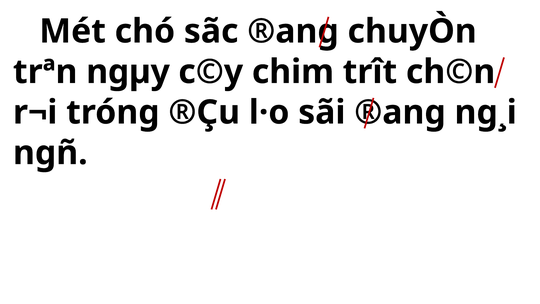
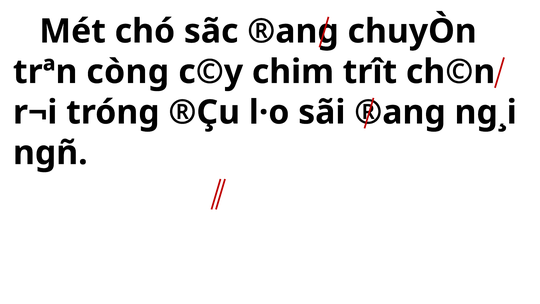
ngµy: ngµy -> còng
